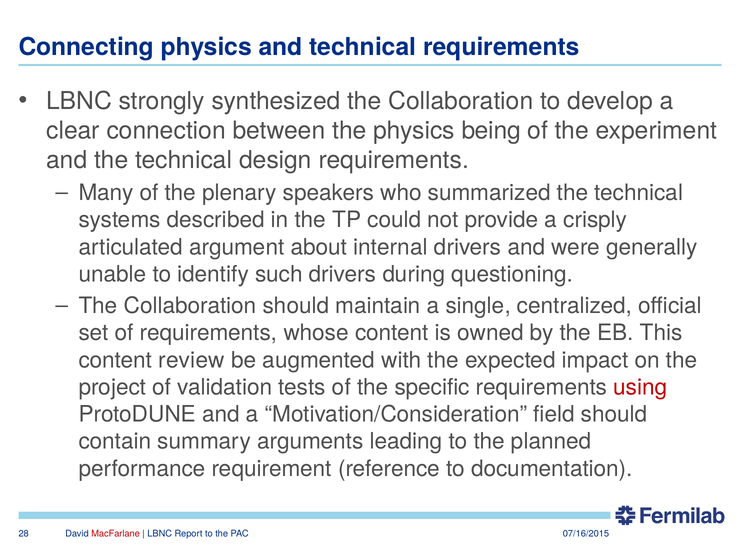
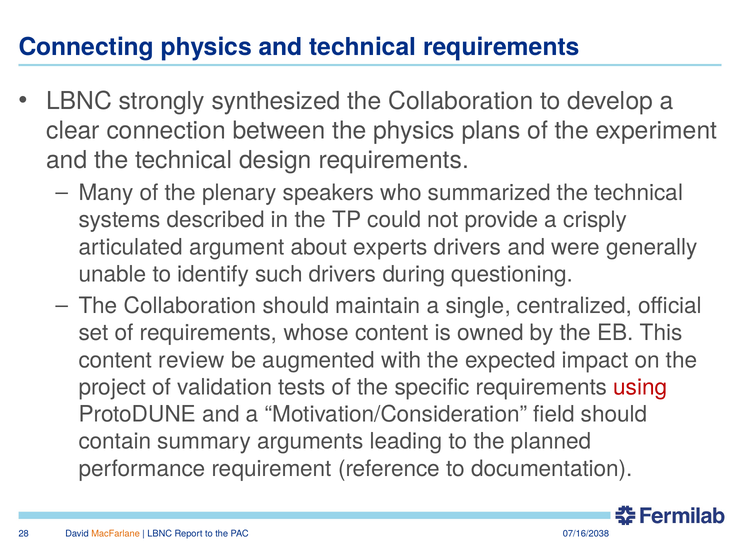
being: being -> plans
internal: internal -> experts
MacFarlane colour: red -> orange
07/16/2015: 07/16/2015 -> 07/16/2038
